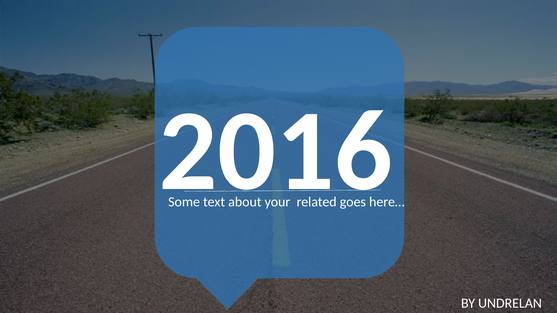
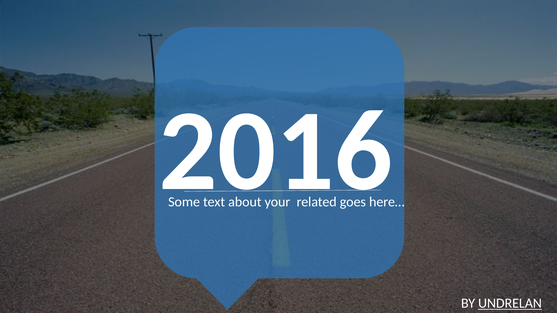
UNDRELAN underline: none -> present
